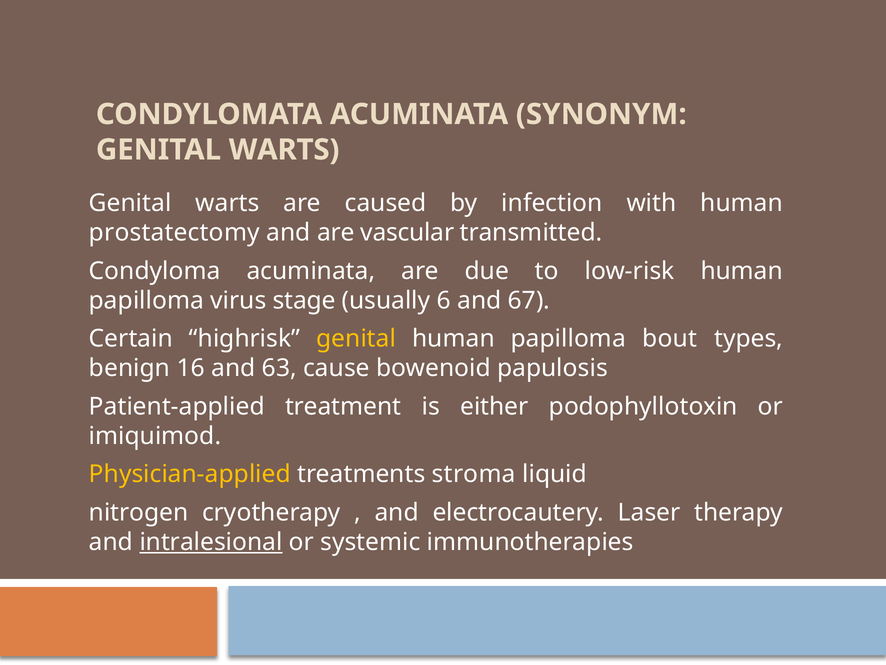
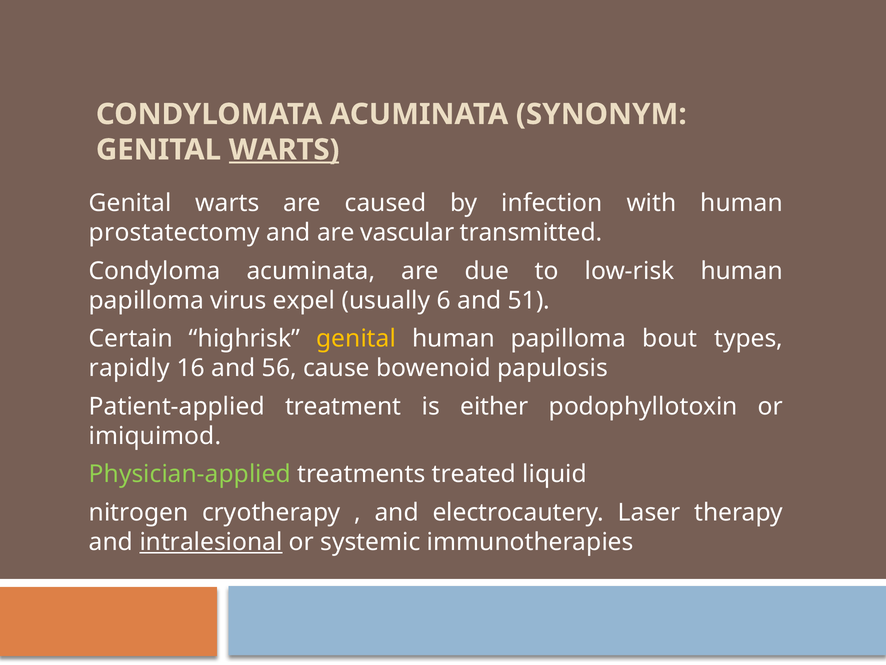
WARTS at (284, 150) underline: none -> present
stage: stage -> expel
67: 67 -> 51
benign: benign -> rapidly
63: 63 -> 56
Physician-applied colour: yellow -> light green
stroma: stroma -> treated
